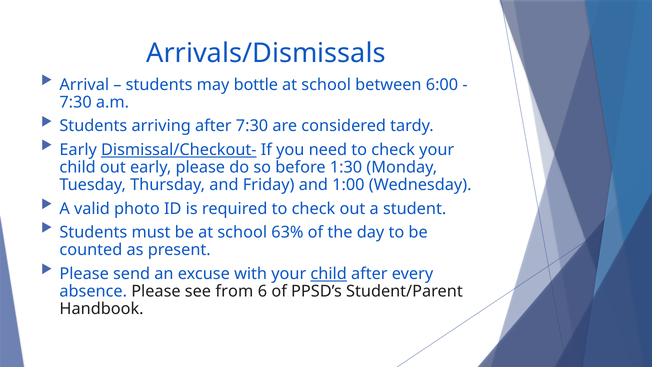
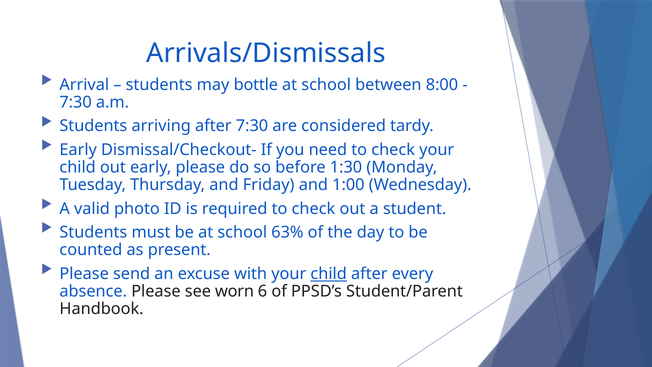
6:00: 6:00 -> 8:00
Dismissal/Checkout- underline: present -> none
from: from -> worn
